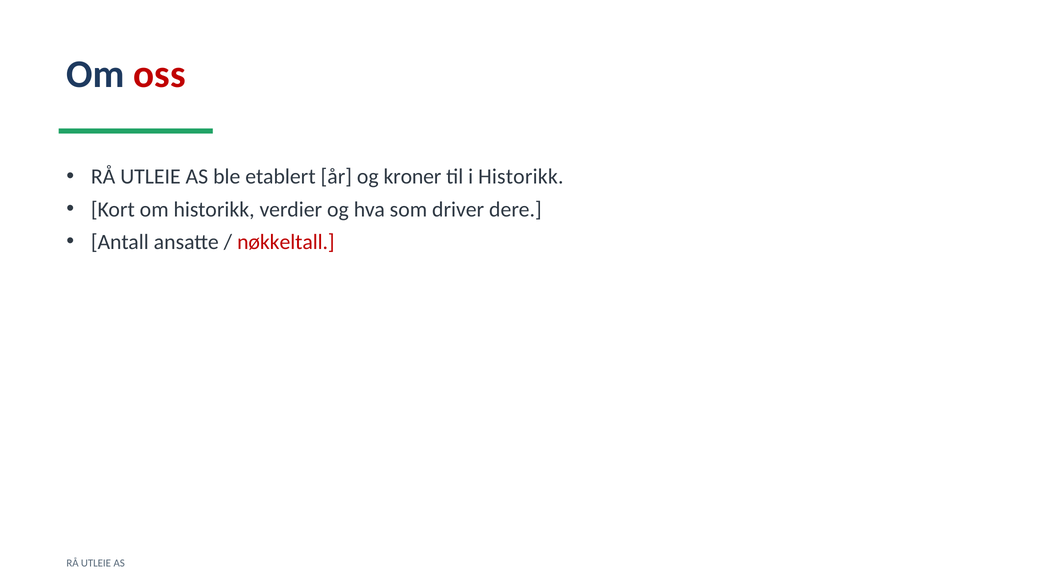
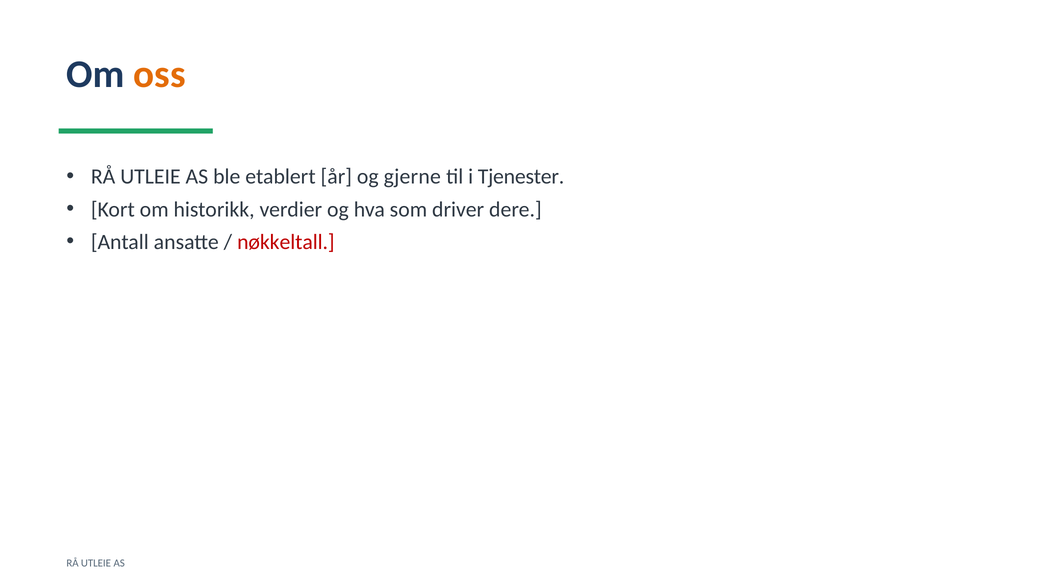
oss colour: red -> orange
kroner: kroner -> gjerne
i Historikk: Historikk -> Tjenester
